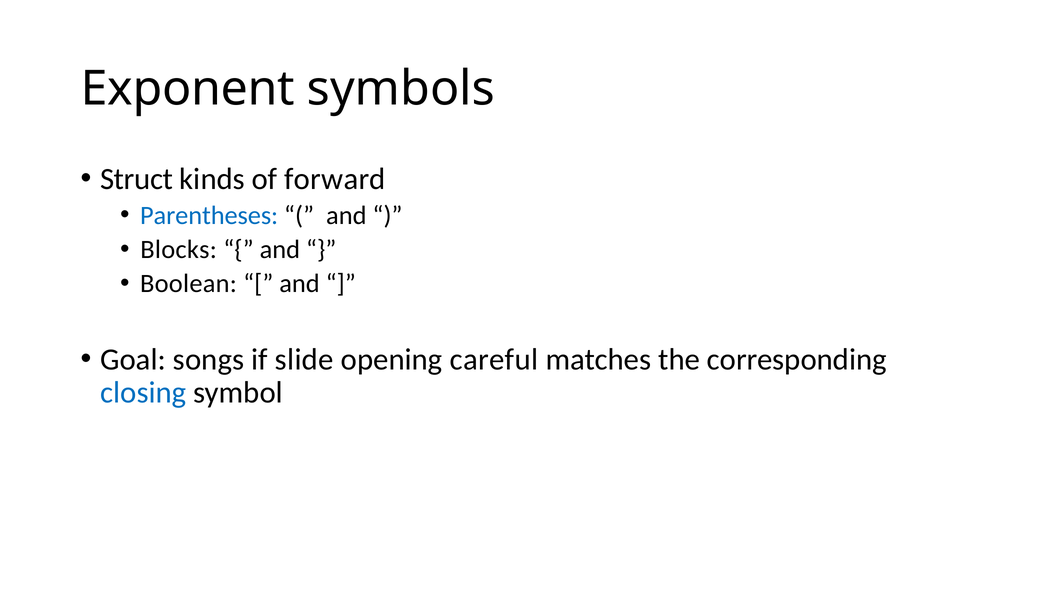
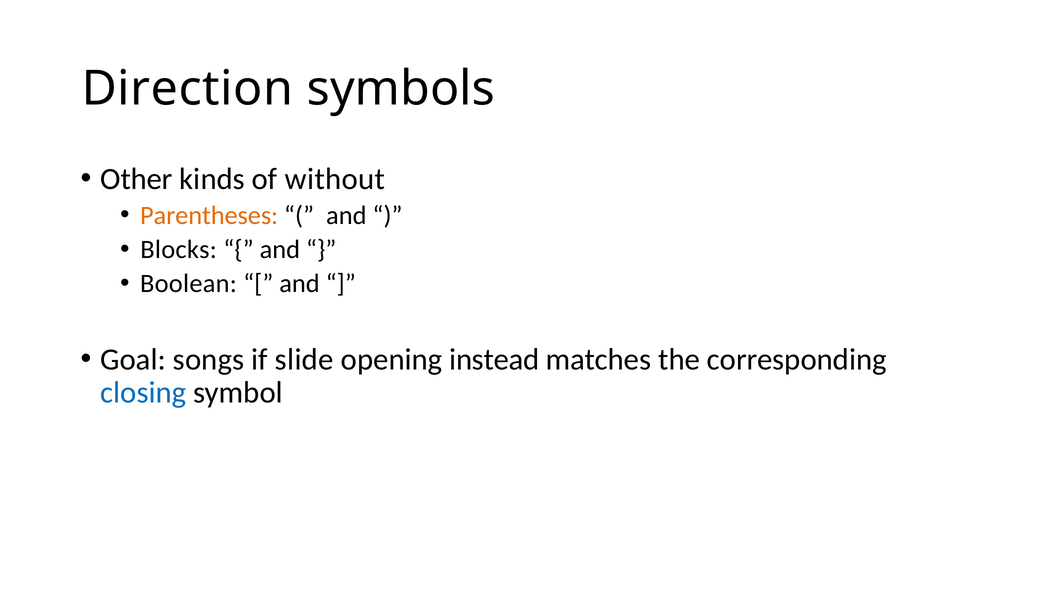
Exponent: Exponent -> Direction
Struct: Struct -> Other
forward: forward -> without
Parentheses colour: blue -> orange
careful: careful -> instead
